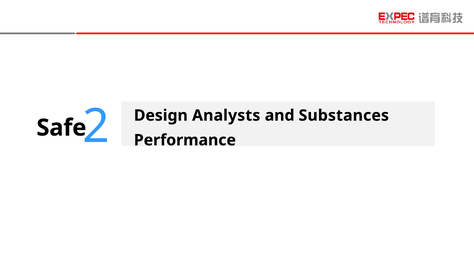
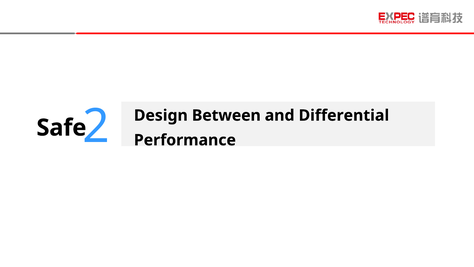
Analysts: Analysts -> Between
Substances: Substances -> Differential
